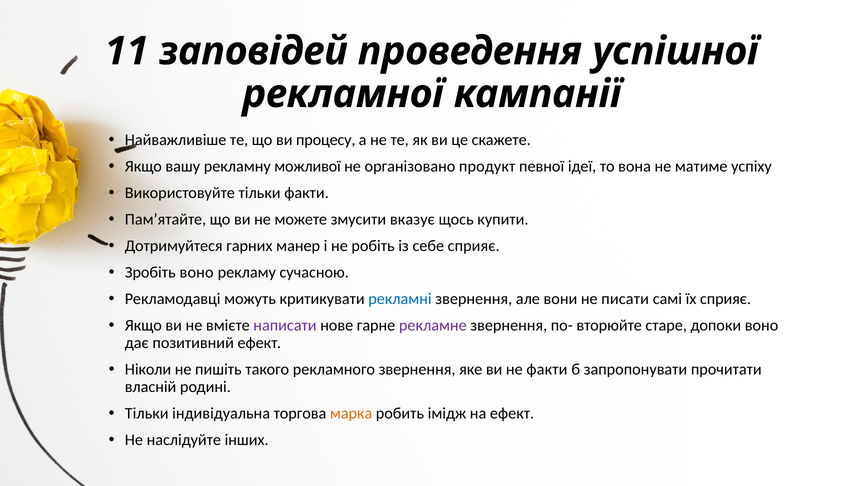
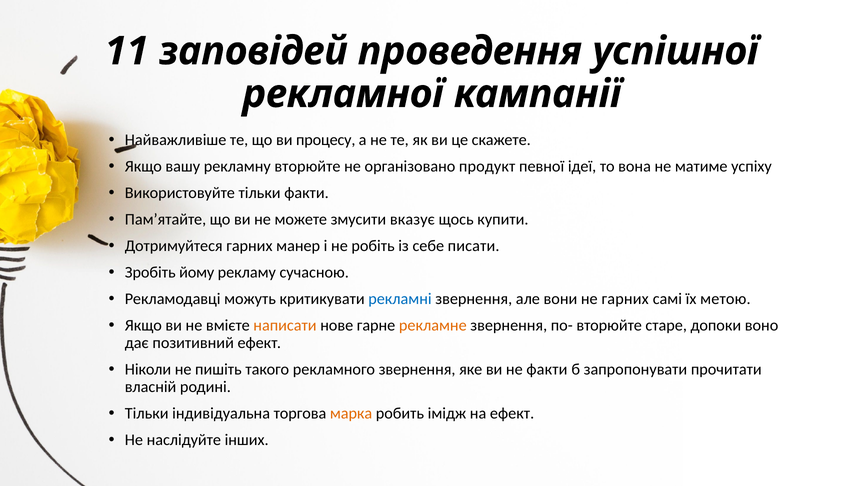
рекламну можливої: можливої -> вторюйте
себе сприяє: сприяє -> писати
Зробіть воно: воно -> йому
не писати: писати -> гарних
їх сприяє: сприяє -> метою
написати colour: purple -> orange
рекламне colour: purple -> orange
